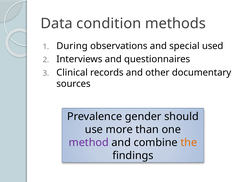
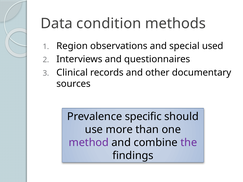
During: During -> Region
gender: gender -> specific
the colour: orange -> purple
